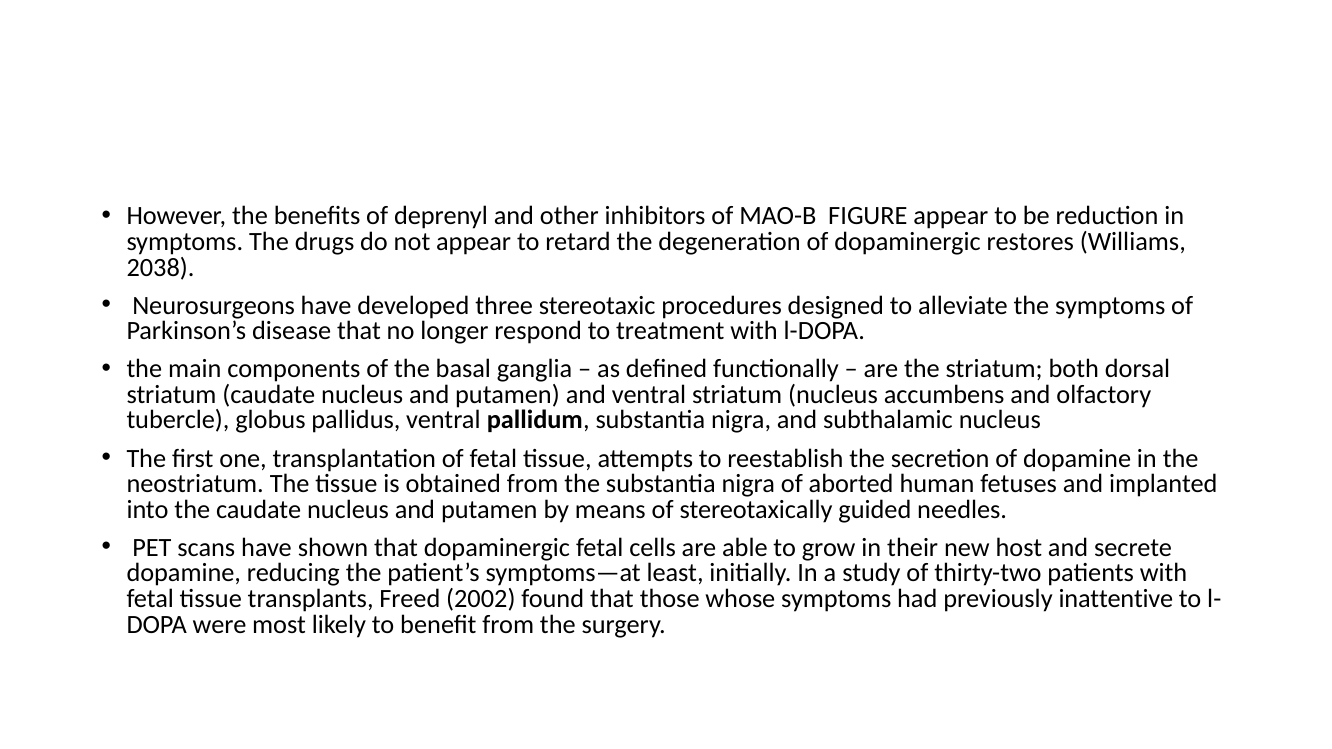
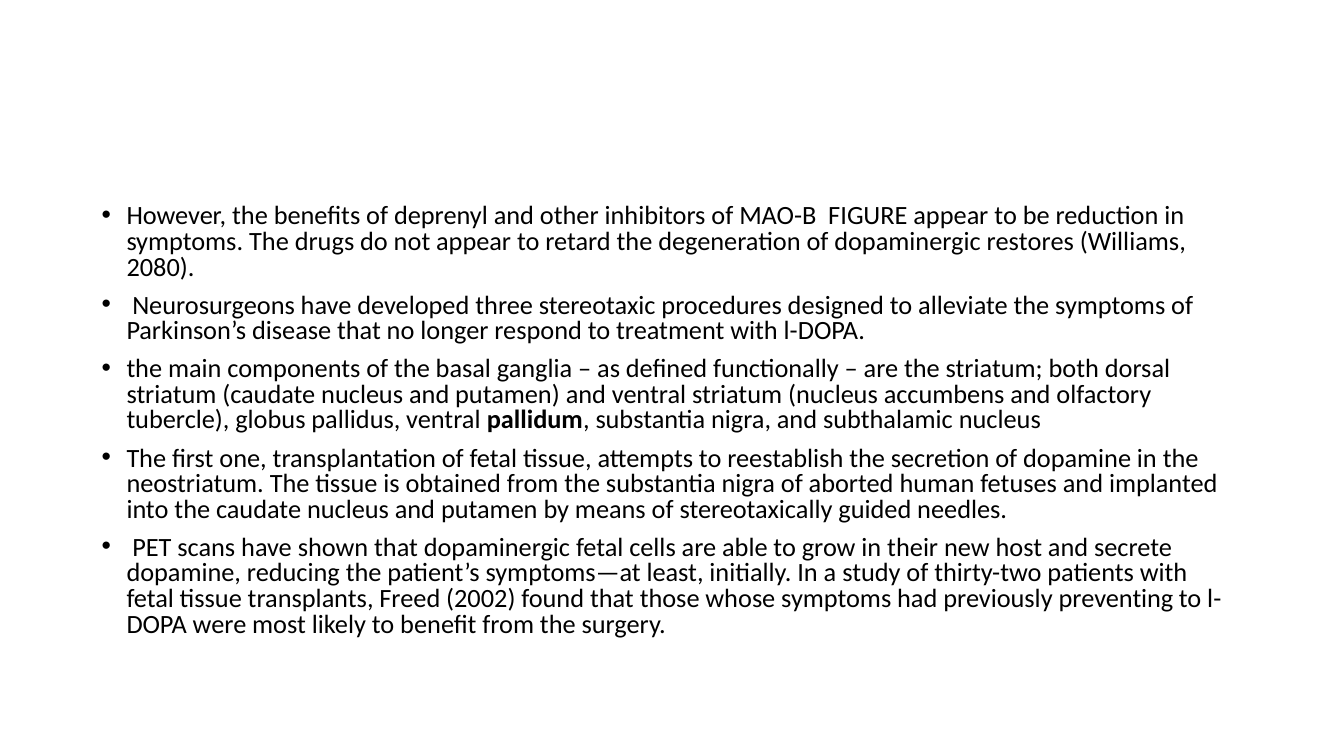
2038: 2038 -> 2080
inattentive: inattentive -> preventing
